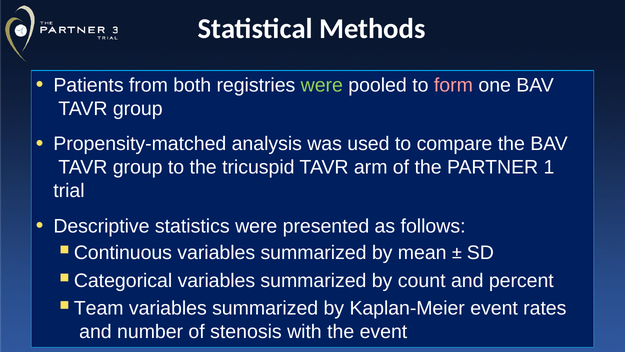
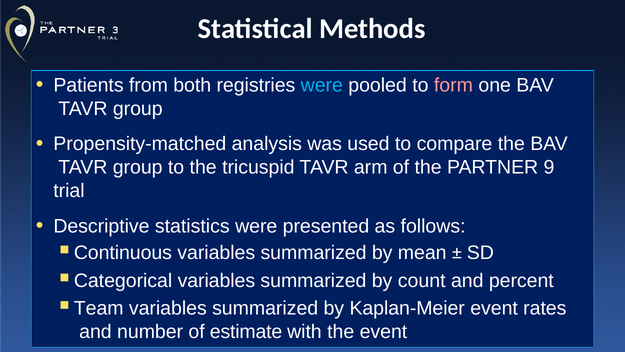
were at (322, 85) colour: light green -> light blue
1: 1 -> 9
stenosis: stenosis -> estimate
